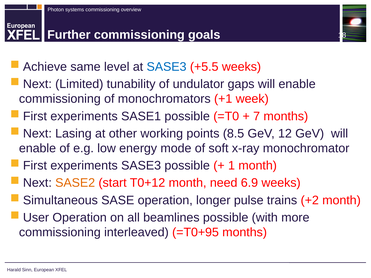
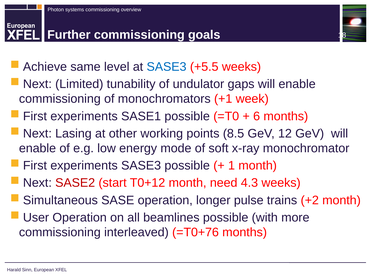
7: 7 -> 6
SASE2 colour: orange -> red
6.9: 6.9 -> 4.3
=T0+95: =T0+95 -> =T0+76
